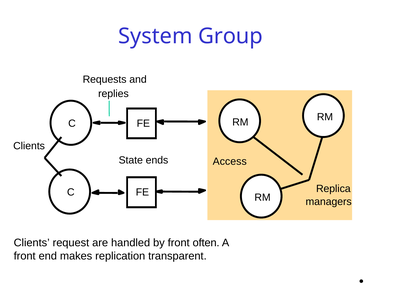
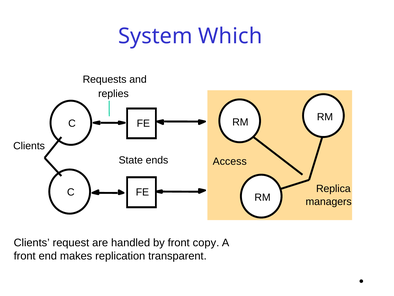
Group: Group -> Which
often: often -> copy
